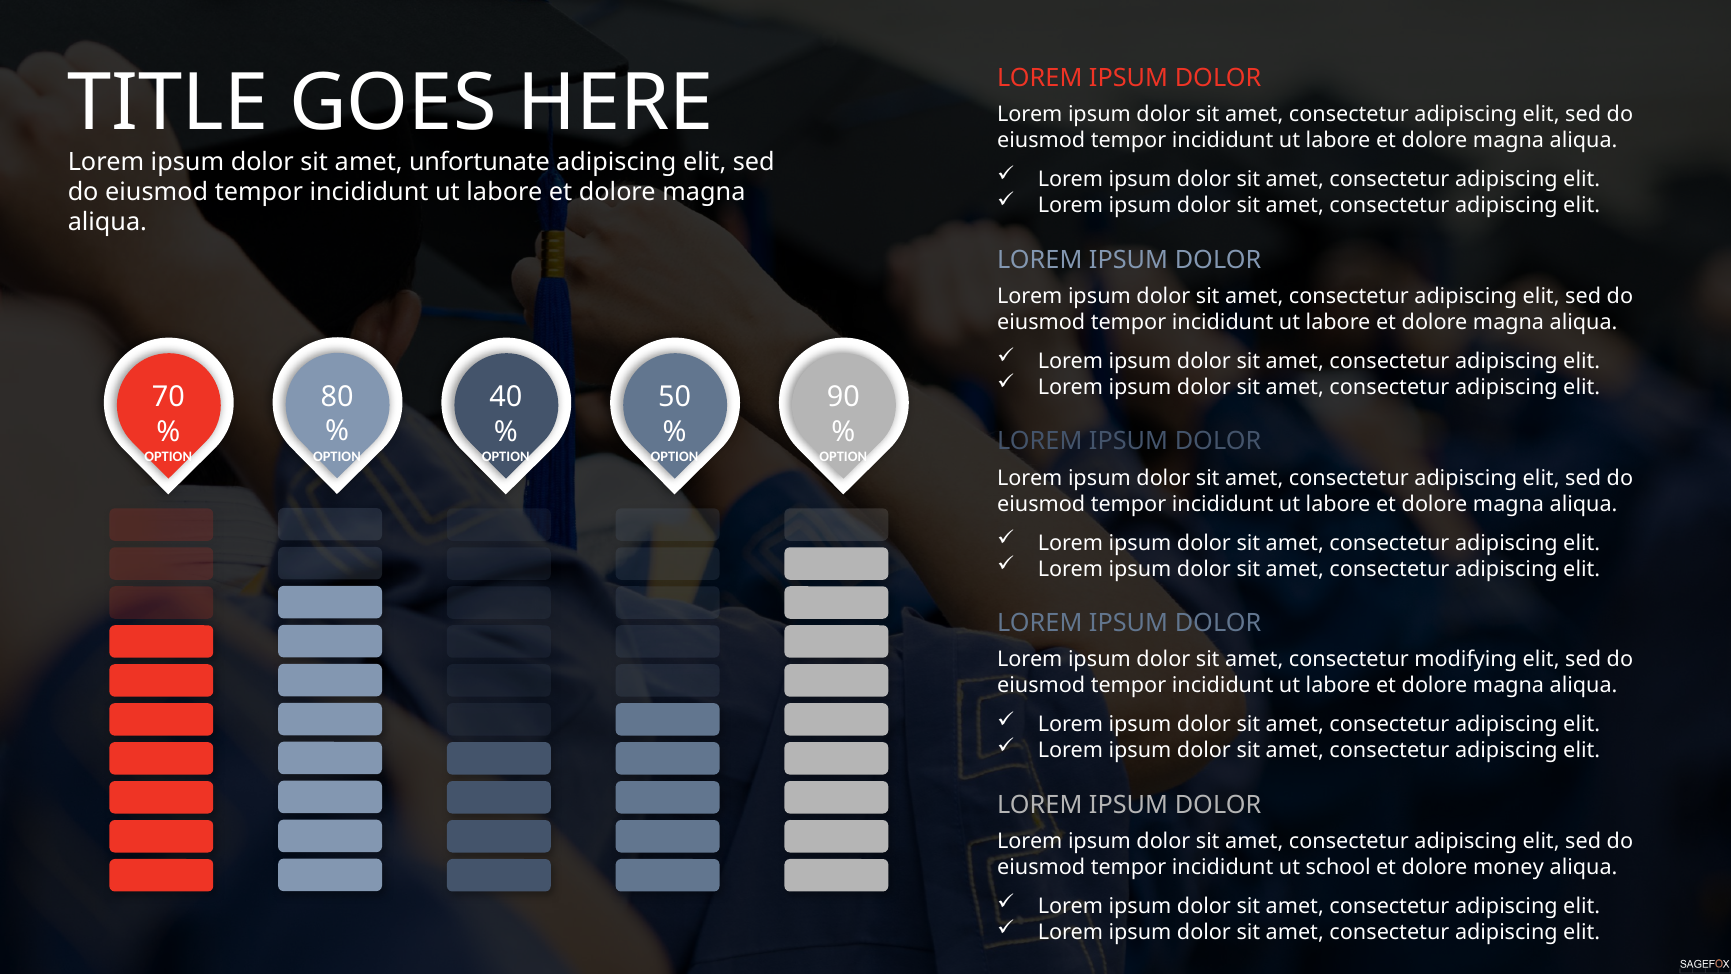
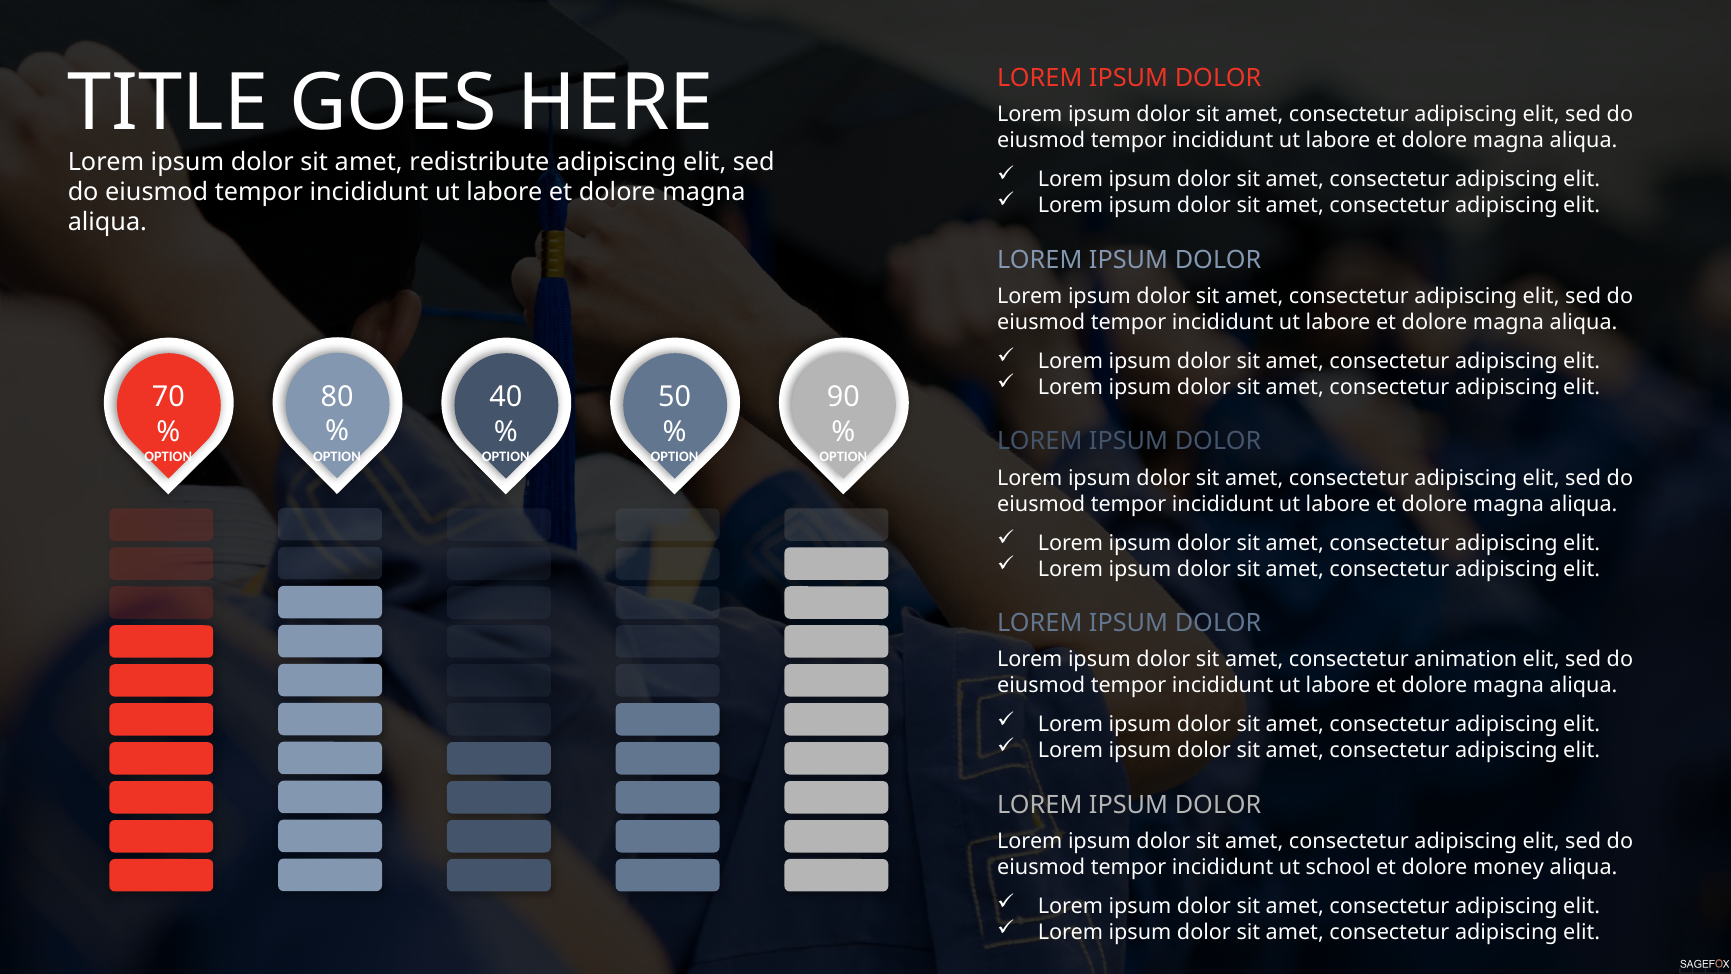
unfortunate: unfortunate -> redistribute
modifying: modifying -> animation
